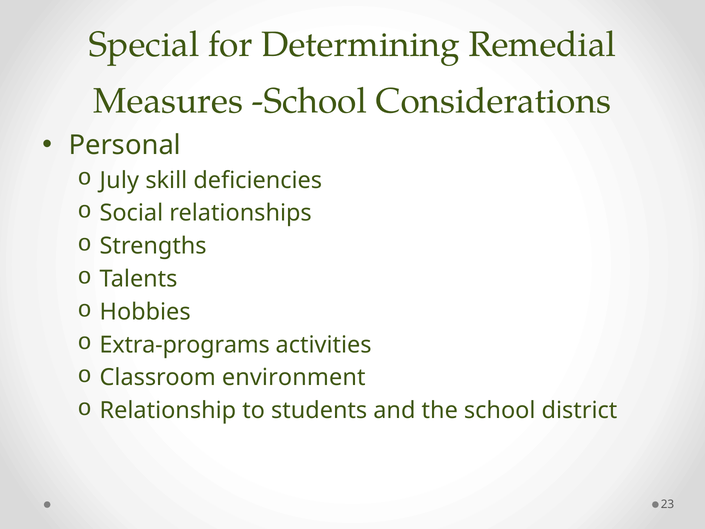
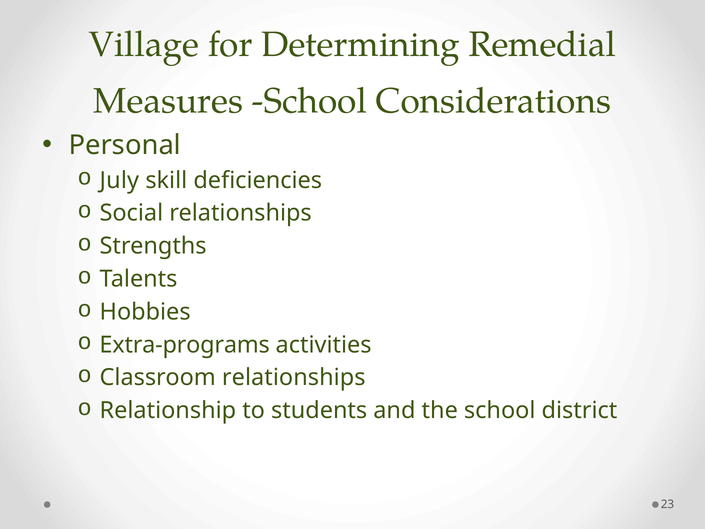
Special: Special -> Village
Classroom environment: environment -> relationships
